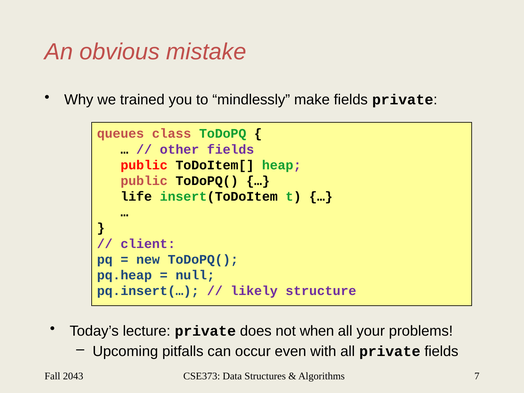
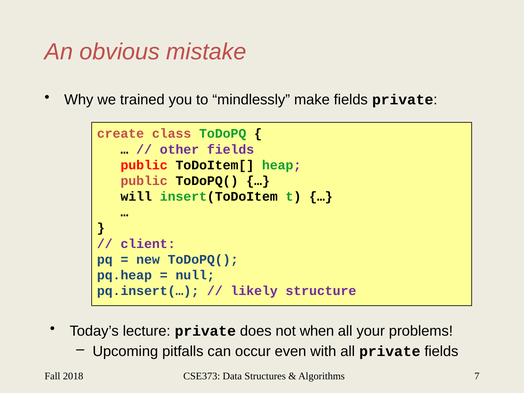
queues: queues -> create
life: life -> will
2043: 2043 -> 2018
